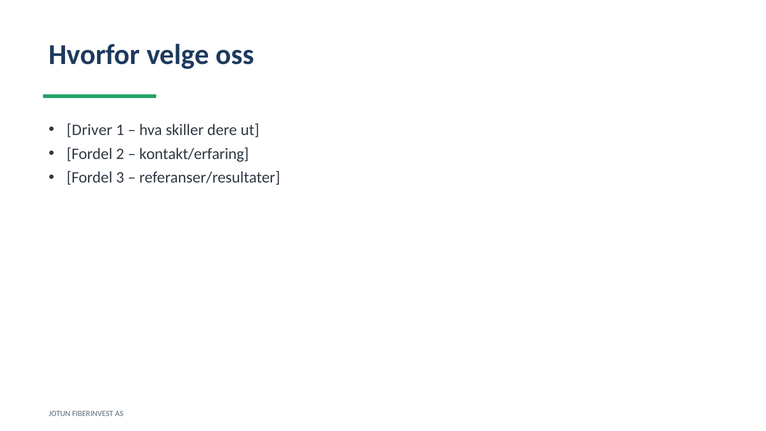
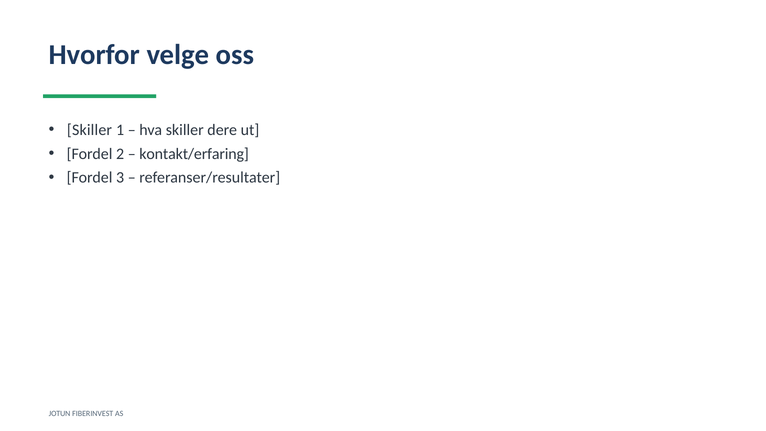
Driver at (90, 130): Driver -> Skiller
